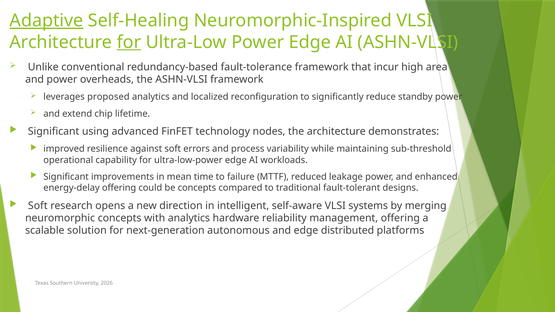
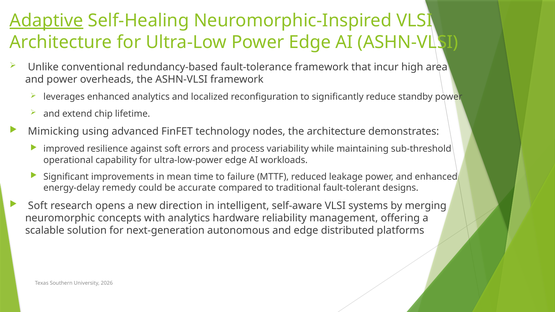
for at (129, 42) underline: present -> none
leverages proposed: proposed -> enhanced
Significant at (54, 131): Significant -> Mimicking
energy-delay offering: offering -> remedy
be concepts: concepts -> accurate
